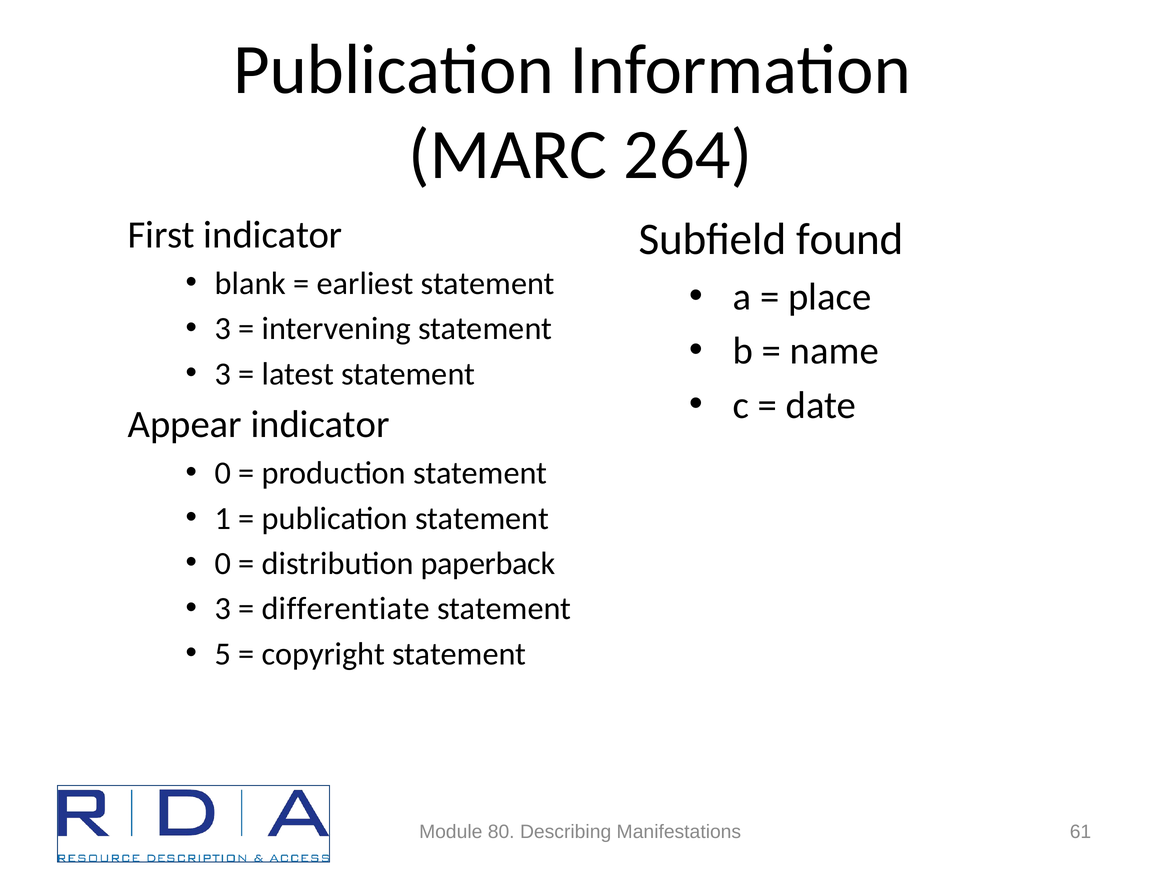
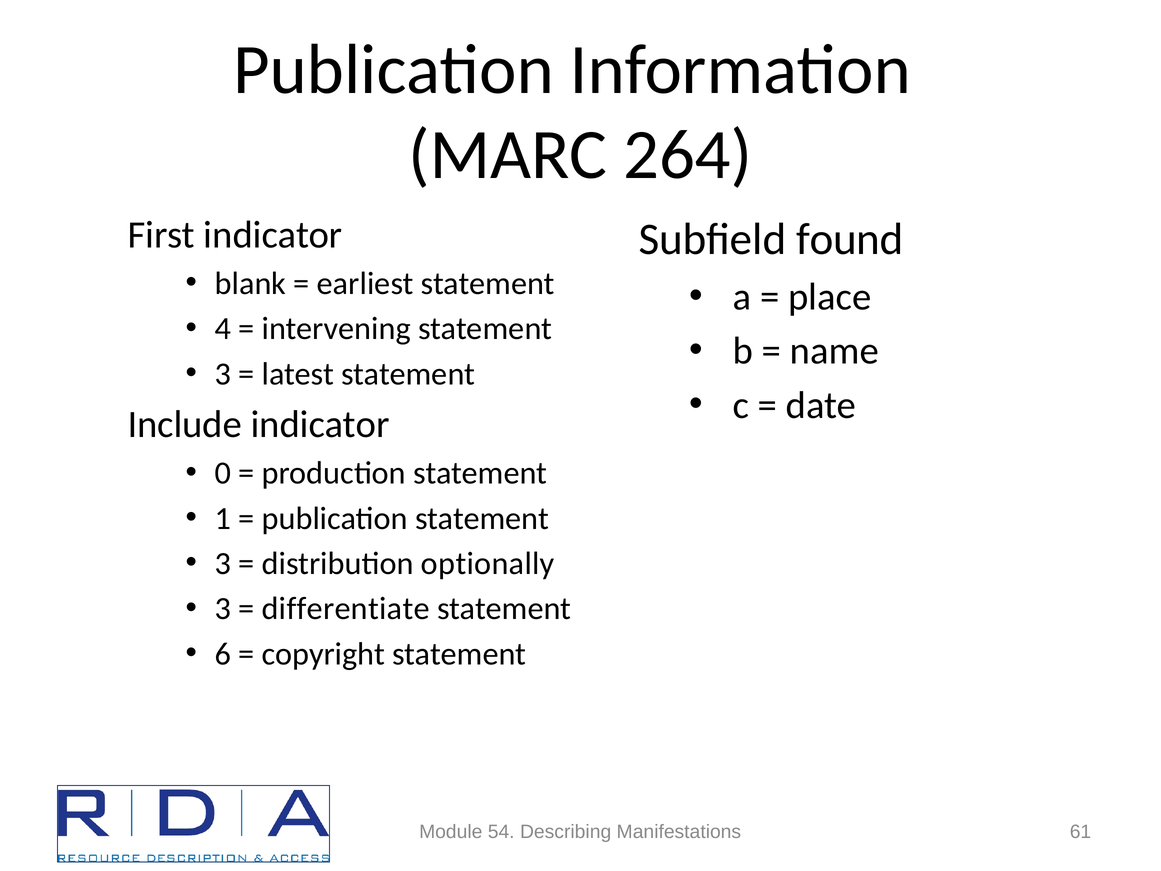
3 at (223, 329): 3 -> 4
Appear: Appear -> Include
0 at (223, 563): 0 -> 3
paperback: paperback -> optionally
5: 5 -> 6
80: 80 -> 54
